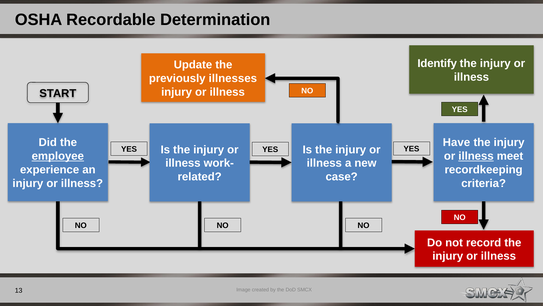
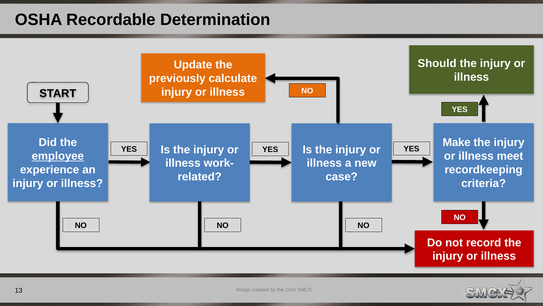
Identify: Identify -> Should
illnesses: illnesses -> calculate
Have: Have -> Make
illness at (476, 156) underline: present -> none
